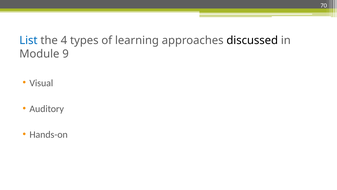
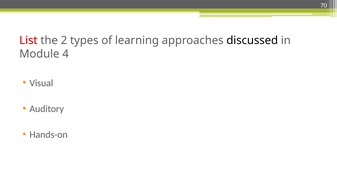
List colour: blue -> red
4: 4 -> 2
9: 9 -> 4
